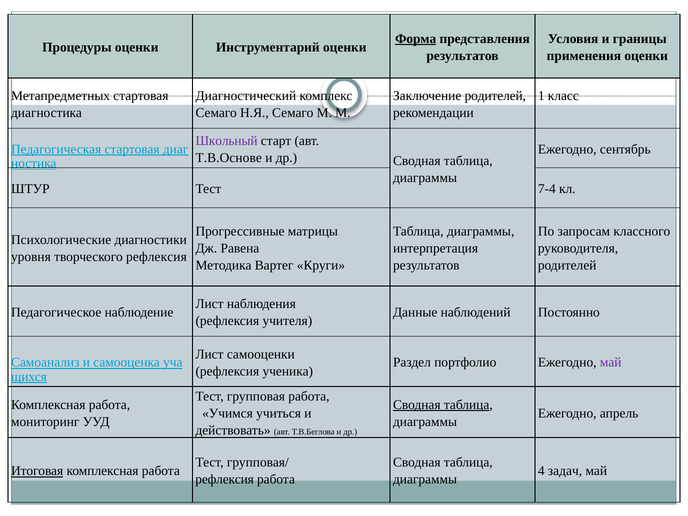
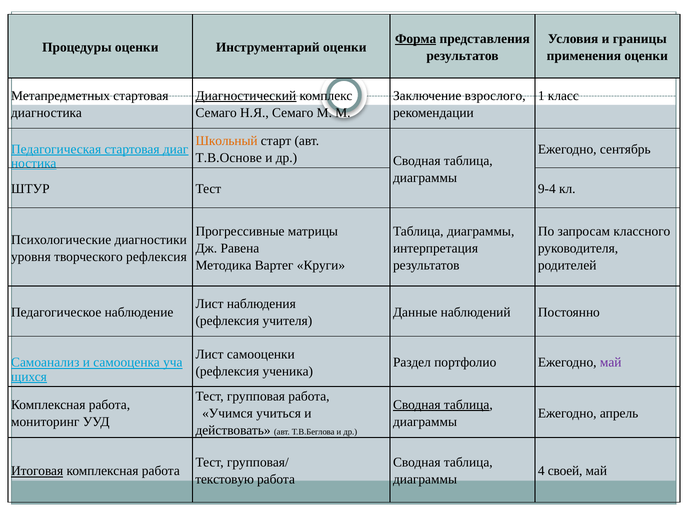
Диагностический underline: none -> present
Заключение родителей: родителей -> взрослого
Школьный colour: purple -> orange
7-4: 7-4 -> 9-4
задач: задач -> своей
рефлексия at (225, 480): рефлексия -> текстовую
